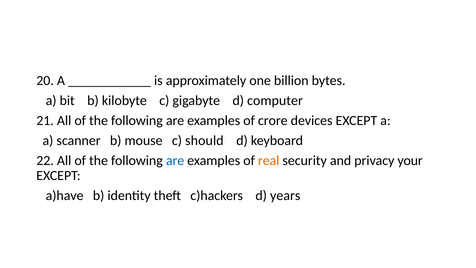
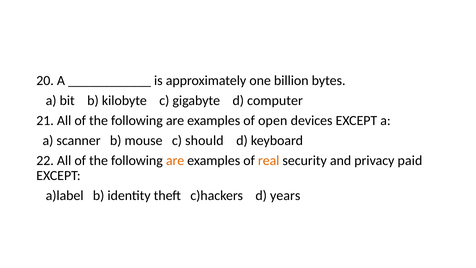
crore: crore -> open
are at (175, 160) colour: blue -> orange
your: your -> paid
a)have: a)have -> a)label
